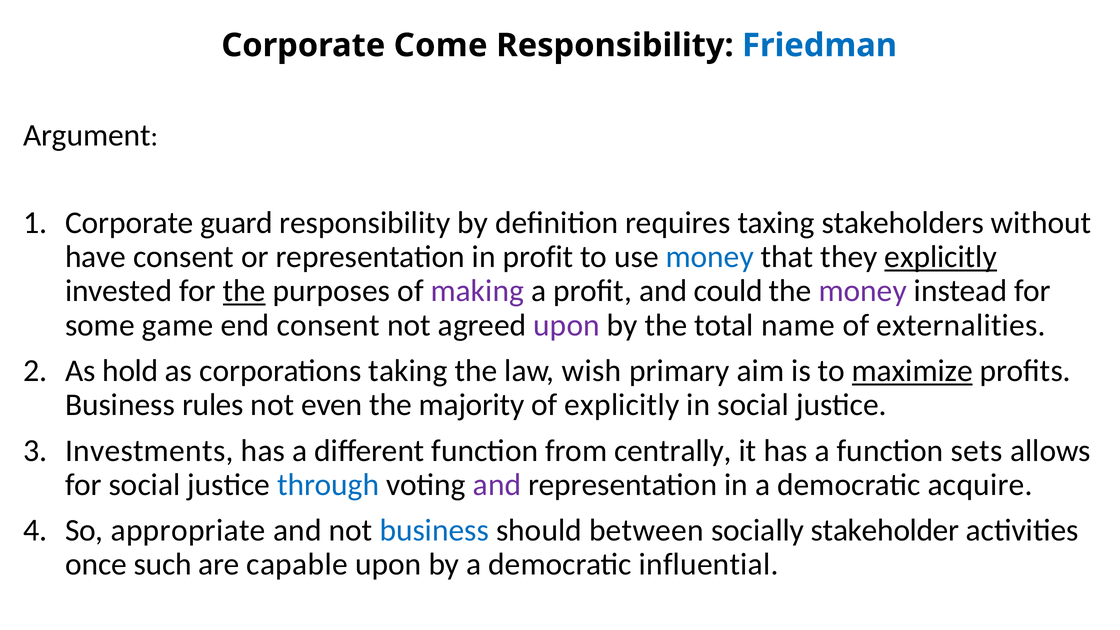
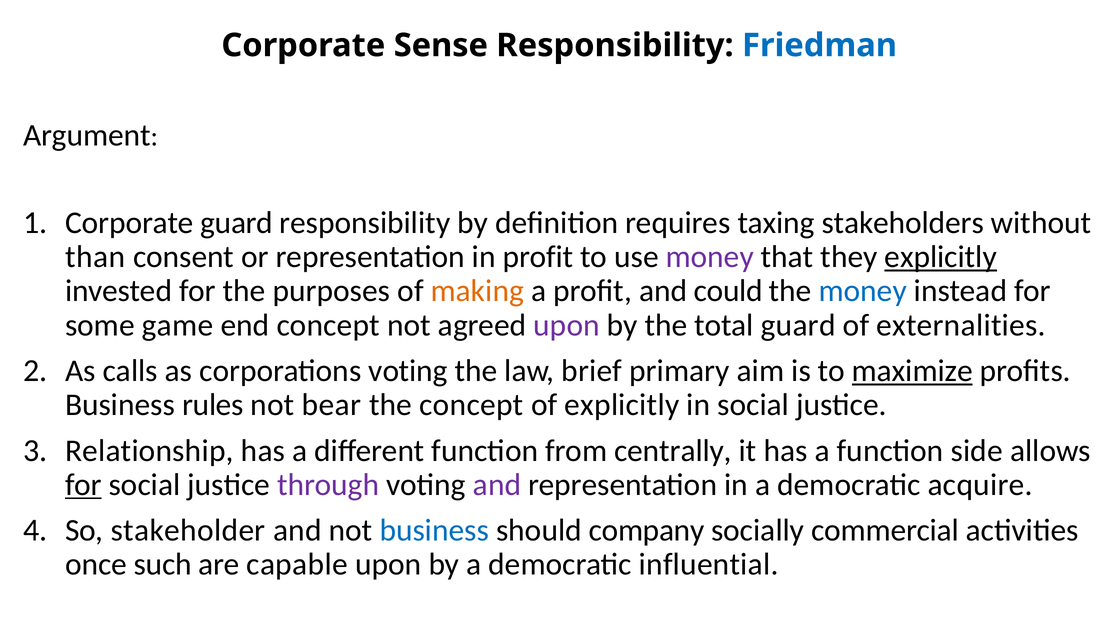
Come: Come -> Sense
have: have -> than
money at (710, 257) colour: blue -> purple
the at (244, 291) underline: present -> none
making colour: purple -> orange
money at (863, 291) colour: purple -> blue
end consent: consent -> concept
total name: name -> guard
hold: hold -> calls
corporations taking: taking -> voting
wish: wish -> brief
even: even -> bear
the majority: majority -> concept
Investments: Investments -> Relationship
sets: sets -> side
for at (83, 485) underline: none -> present
through colour: blue -> purple
appropriate: appropriate -> stakeholder
between: between -> company
stakeholder: stakeholder -> commercial
